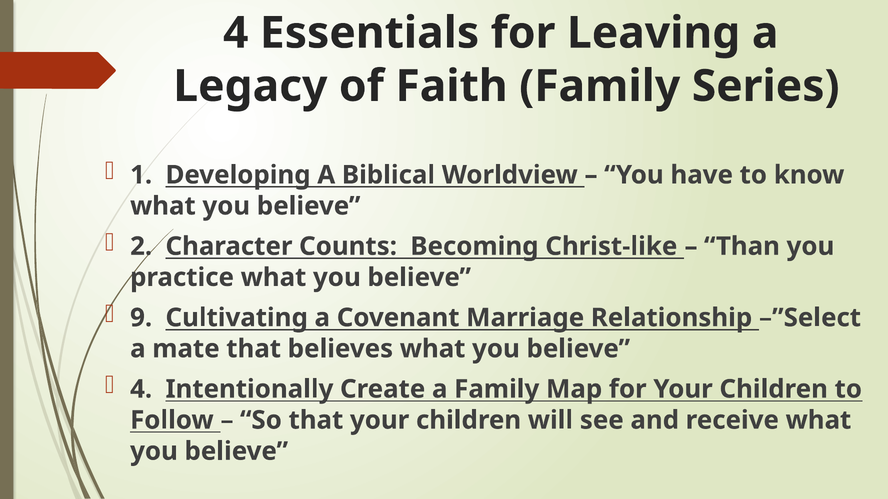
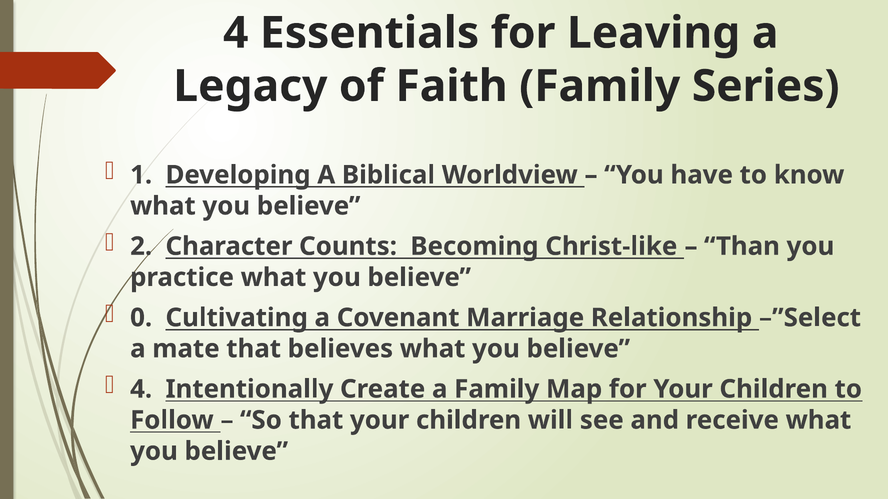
9: 9 -> 0
